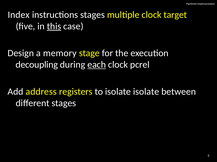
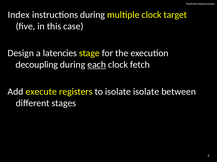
instructions stages: stages -> during
this underline: present -> none
memory: memory -> latencies
pcrel: pcrel -> fetch
address: address -> execute
